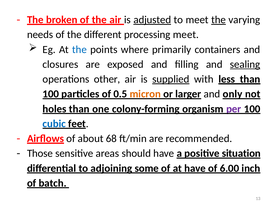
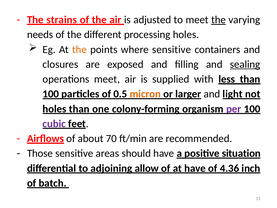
broken: broken -> strains
adjusted underline: present -> none
processing meet: meet -> holes
the at (79, 49) colour: blue -> orange
where primarily: primarily -> sensitive
operations other: other -> meet
supplied underline: present -> none
only: only -> light
cubic colour: blue -> purple
68: 68 -> 70
some: some -> allow
6.00: 6.00 -> 4.36
